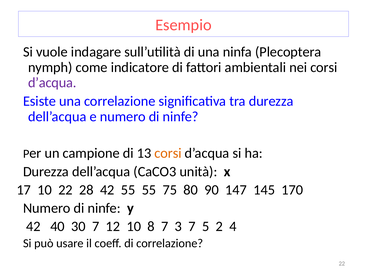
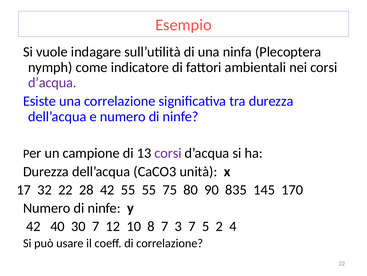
corsi at (168, 153) colour: orange -> purple
17 10: 10 -> 32
147: 147 -> 835
